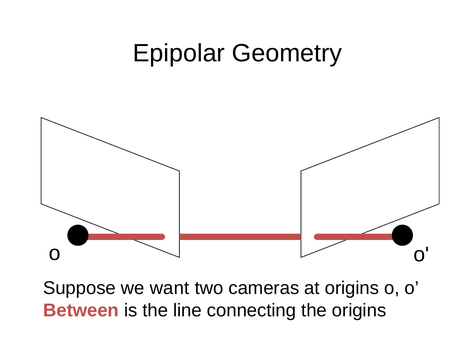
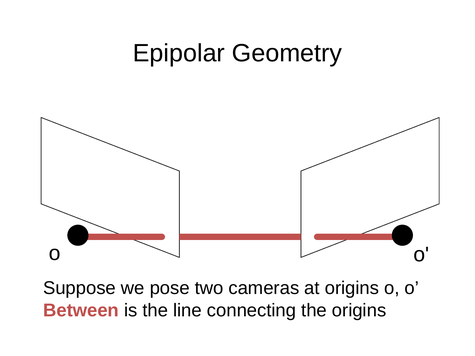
want: want -> pose
